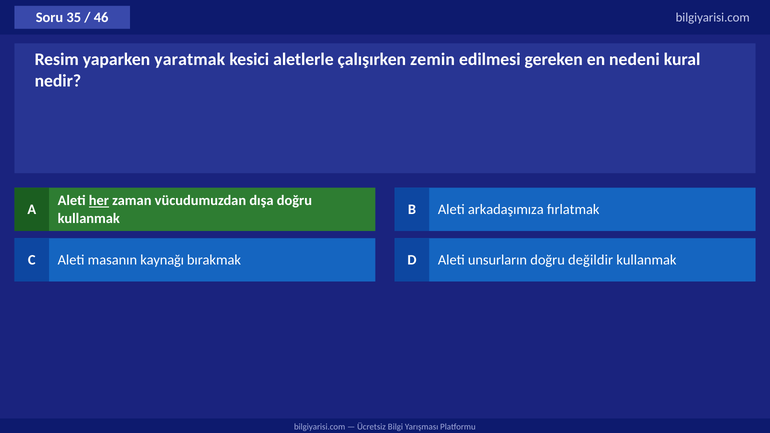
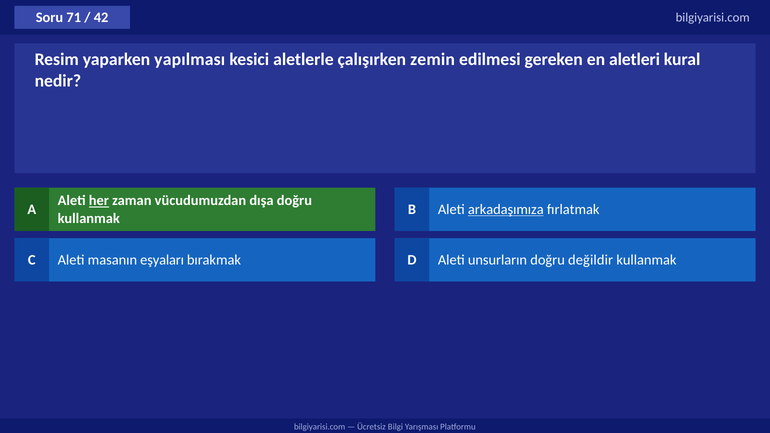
35: 35 -> 71
46: 46 -> 42
yaratmak: yaratmak -> yapılması
nedeni: nedeni -> aletleri
arkadaşımıza underline: none -> present
kaynağı: kaynağı -> eşyaları
